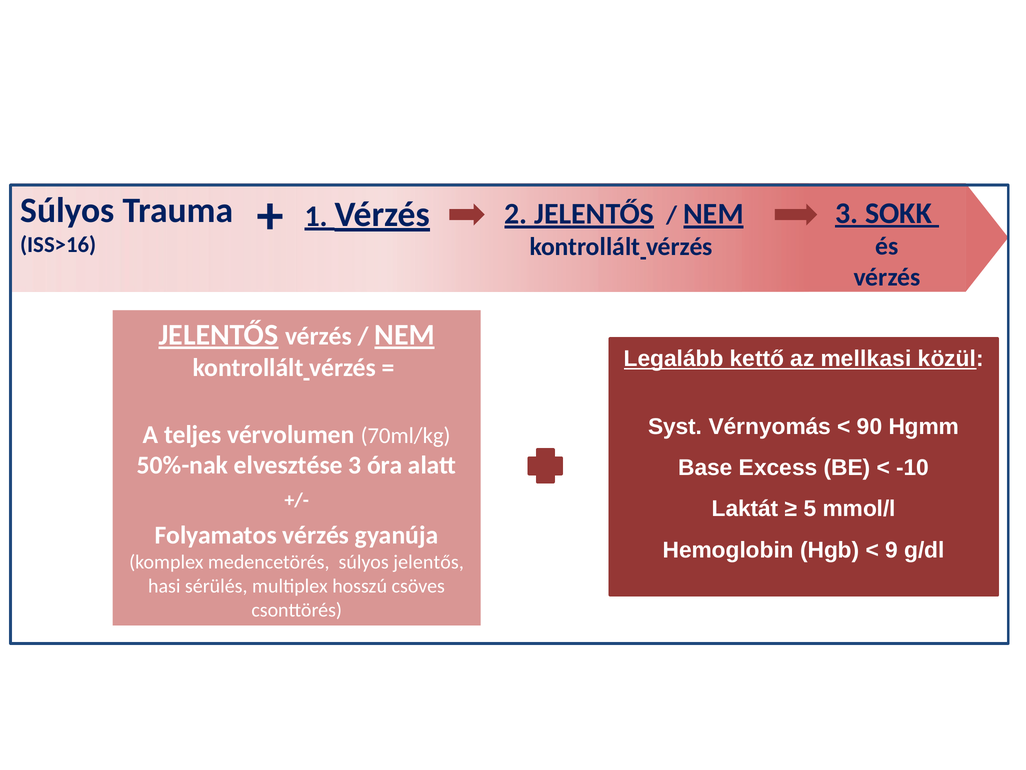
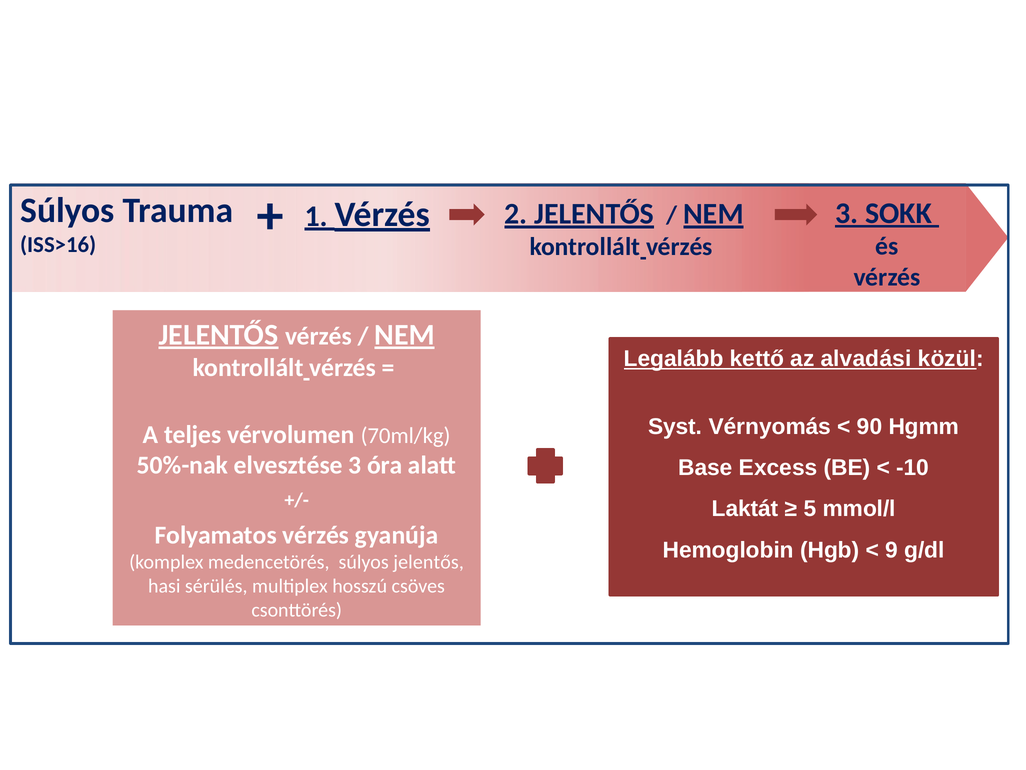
mellkasi: mellkasi -> alvadási
